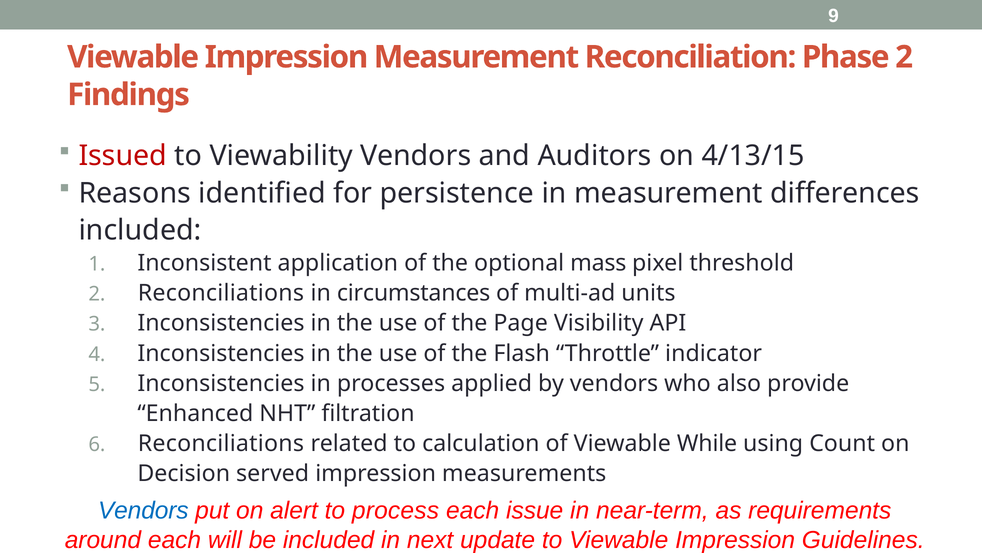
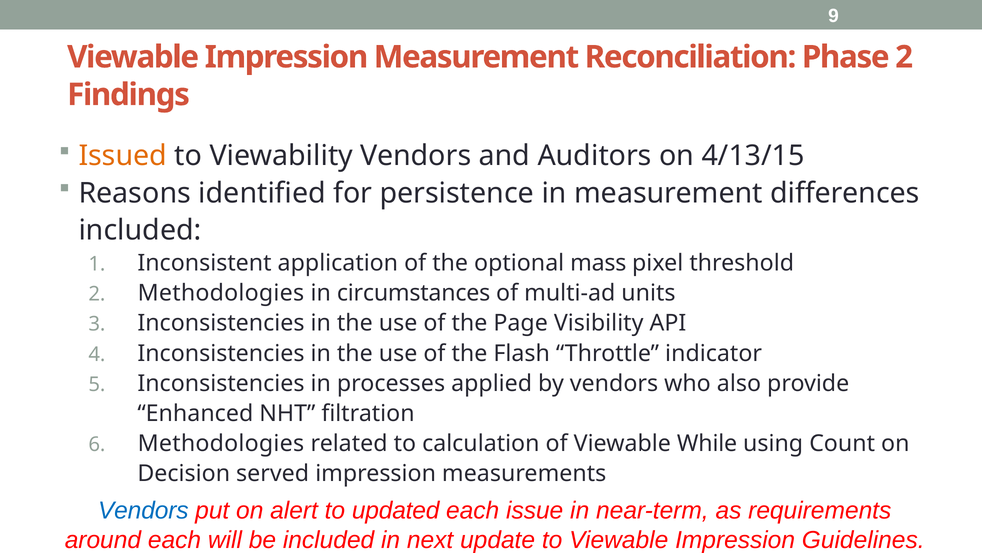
Issued colour: red -> orange
2 Reconciliations: Reconciliations -> Methodologies
Reconciliations at (221, 443): Reconciliations -> Methodologies
process: process -> updated
